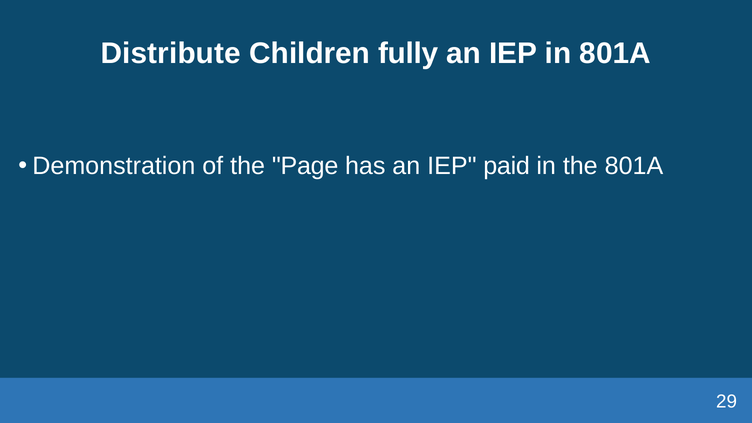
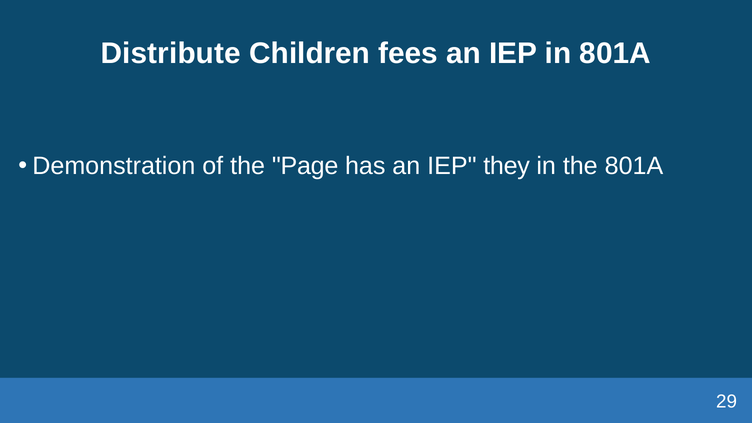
fully: fully -> fees
paid: paid -> they
